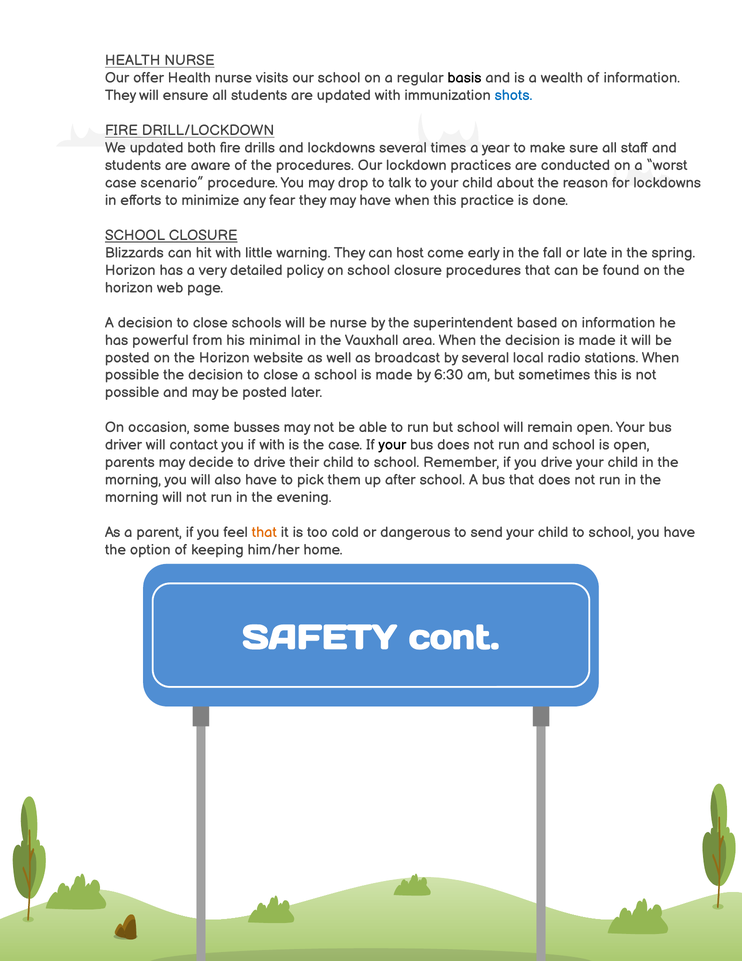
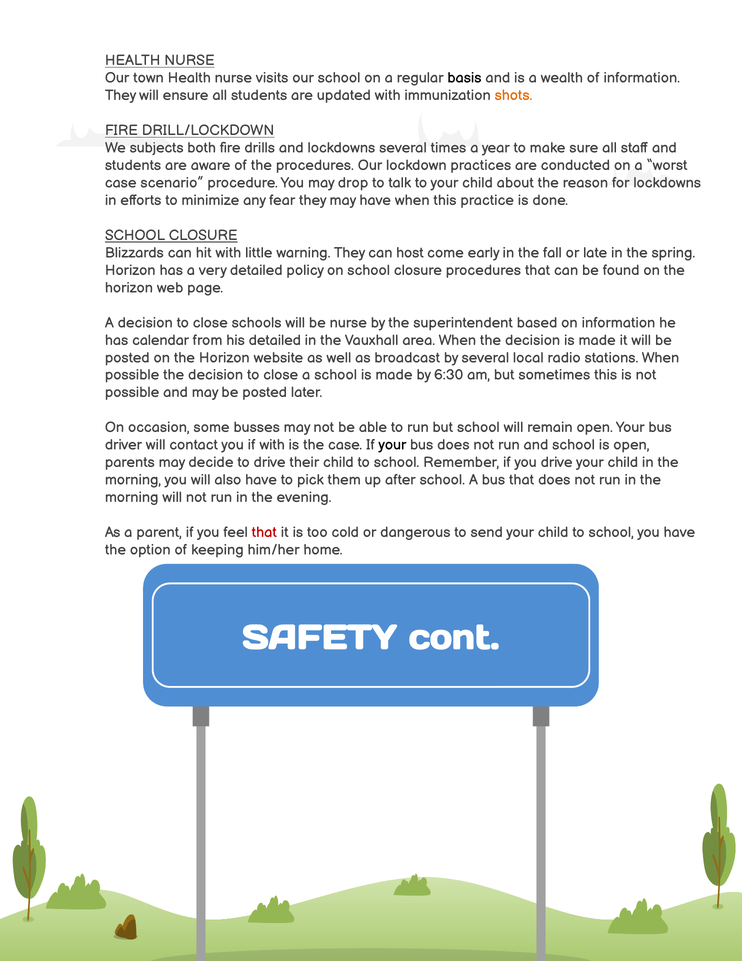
offer: offer -> town
shots colour: blue -> orange
We updated: updated -> subjects
powerful: powerful -> calendar
his minimal: minimal -> detailed
that at (264, 532) colour: orange -> red
